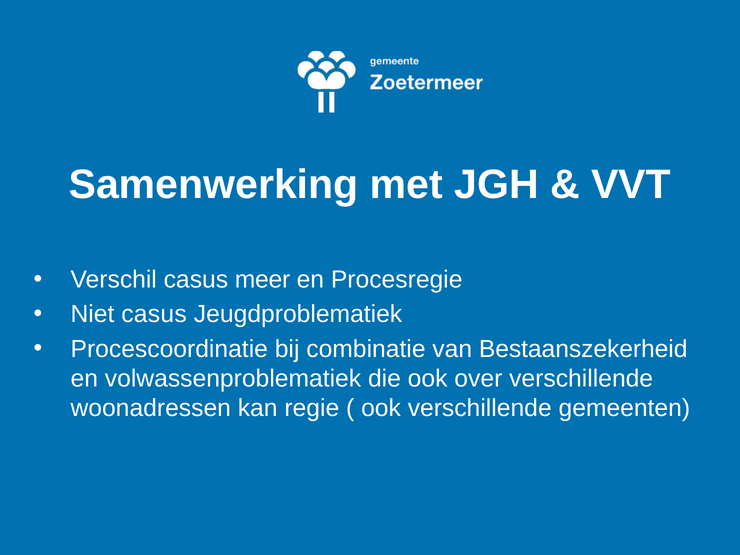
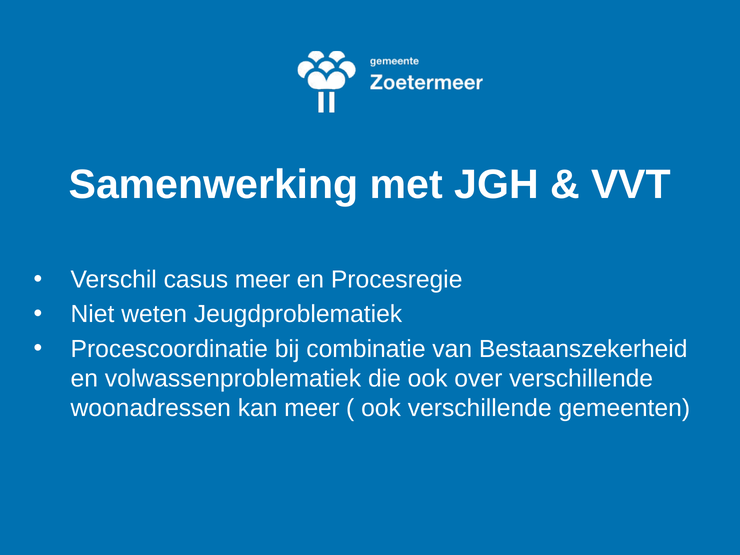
Niet casus: casus -> weten
kan regie: regie -> meer
